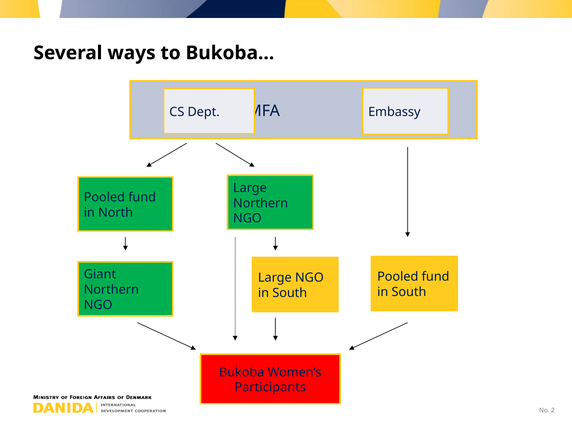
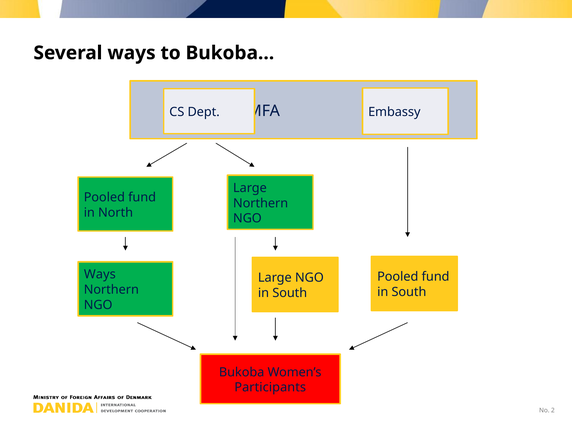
Giant at (100, 274): Giant -> Ways
